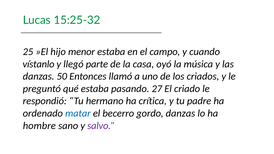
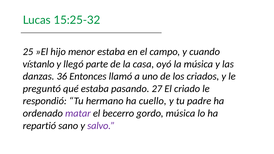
50: 50 -> 36
crítica: crítica -> cuello
matar colour: blue -> purple
gordo danzas: danzas -> música
hombre: hombre -> repartió
